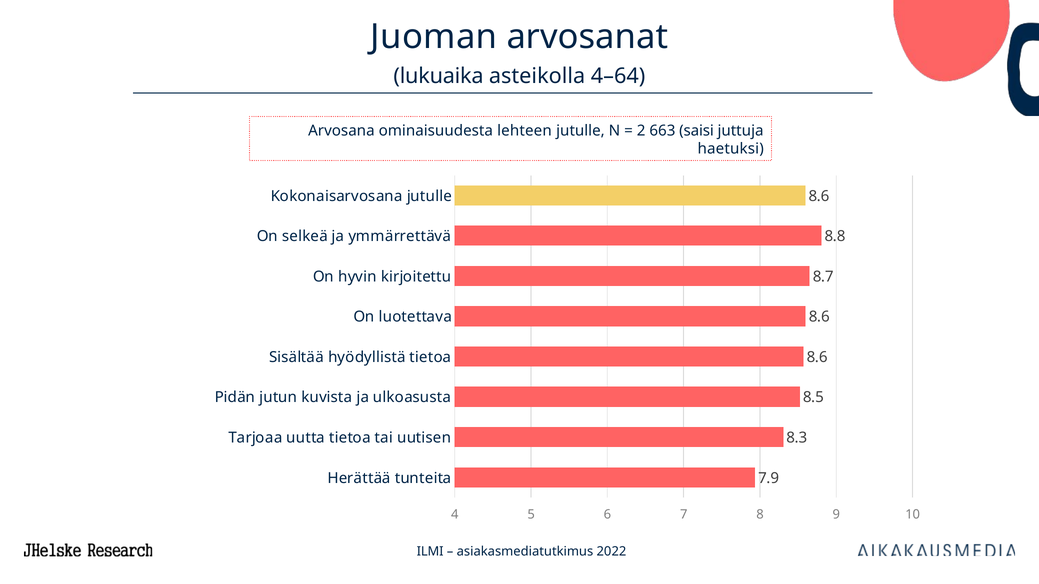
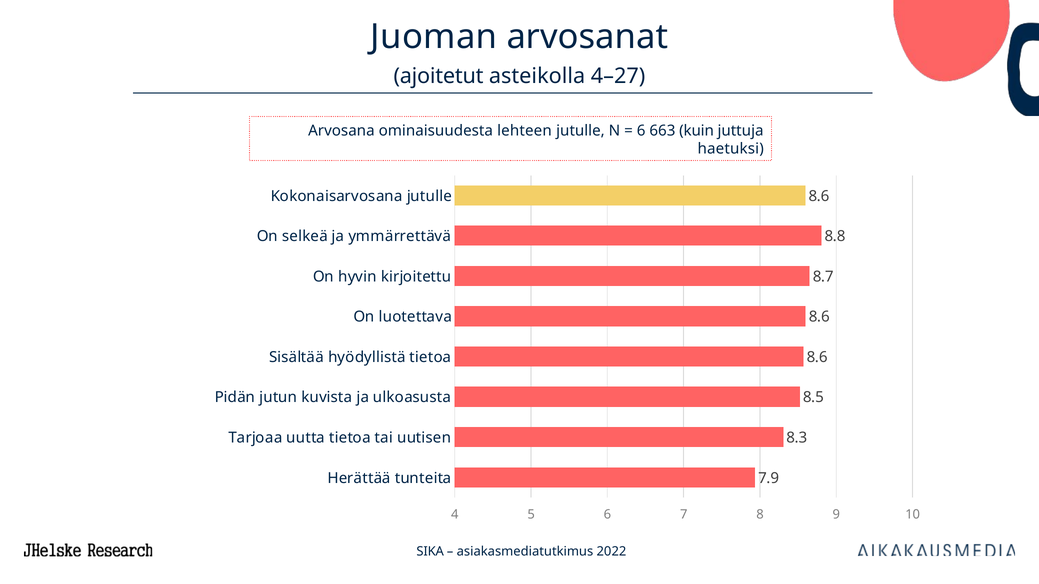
lukuaika: lukuaika -> ajoitetut
4–64: 4–64 -> 4–27
2 at (641, 131): 2 -> 6
saisi: saisi -> kuin
ILMI: ILMI -> SIKA
